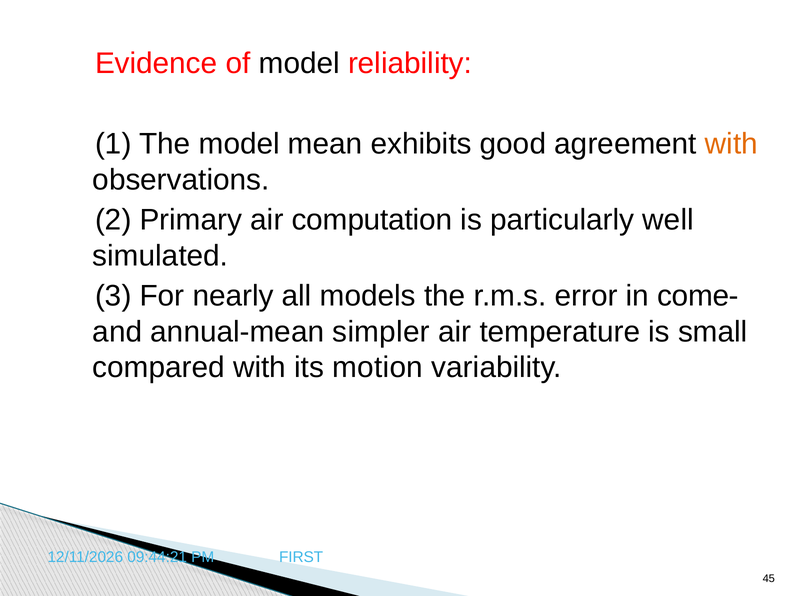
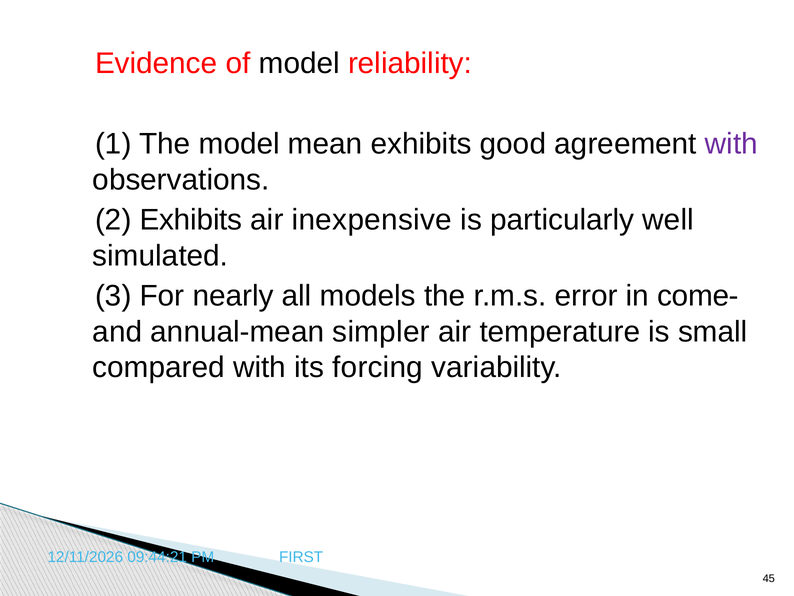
with at (731, 144) colour: orange -> purple
2 Primary: Primary -> Exhibits
computation: computation -> inexpensive
motion: motion -> forcing
